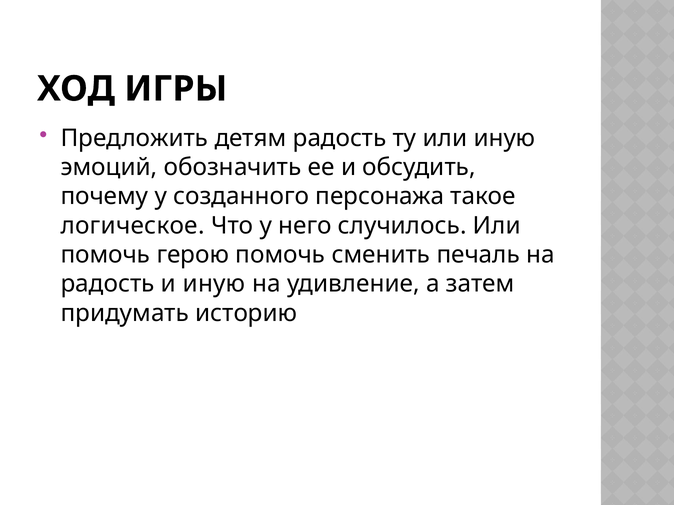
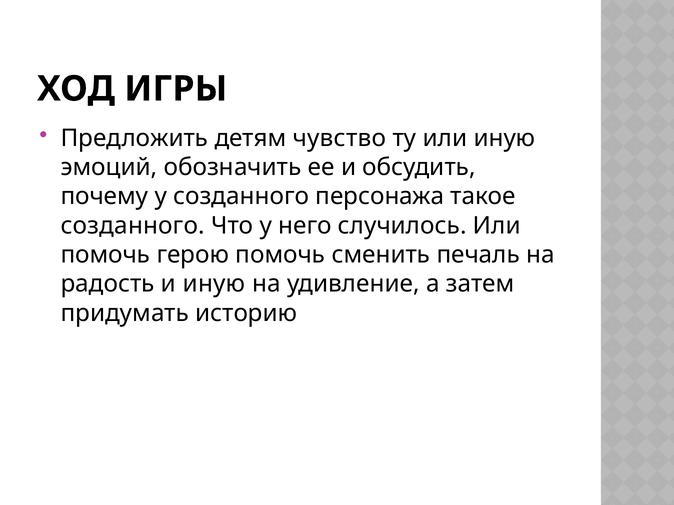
детям радость: радость -> чувство
логическое at (133, 226): логическое -> созданного
